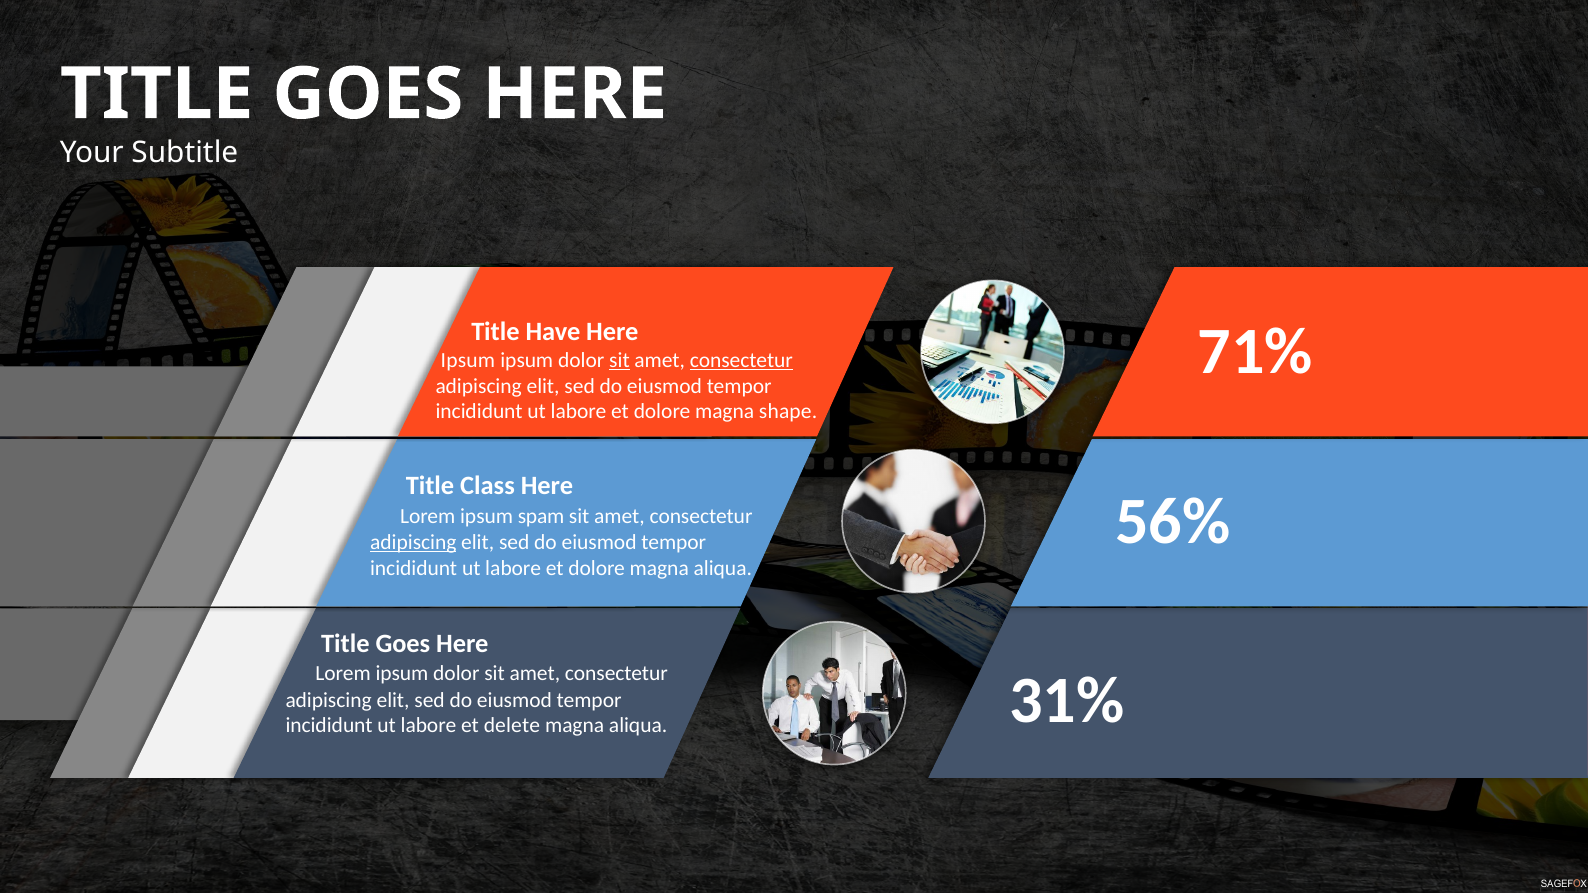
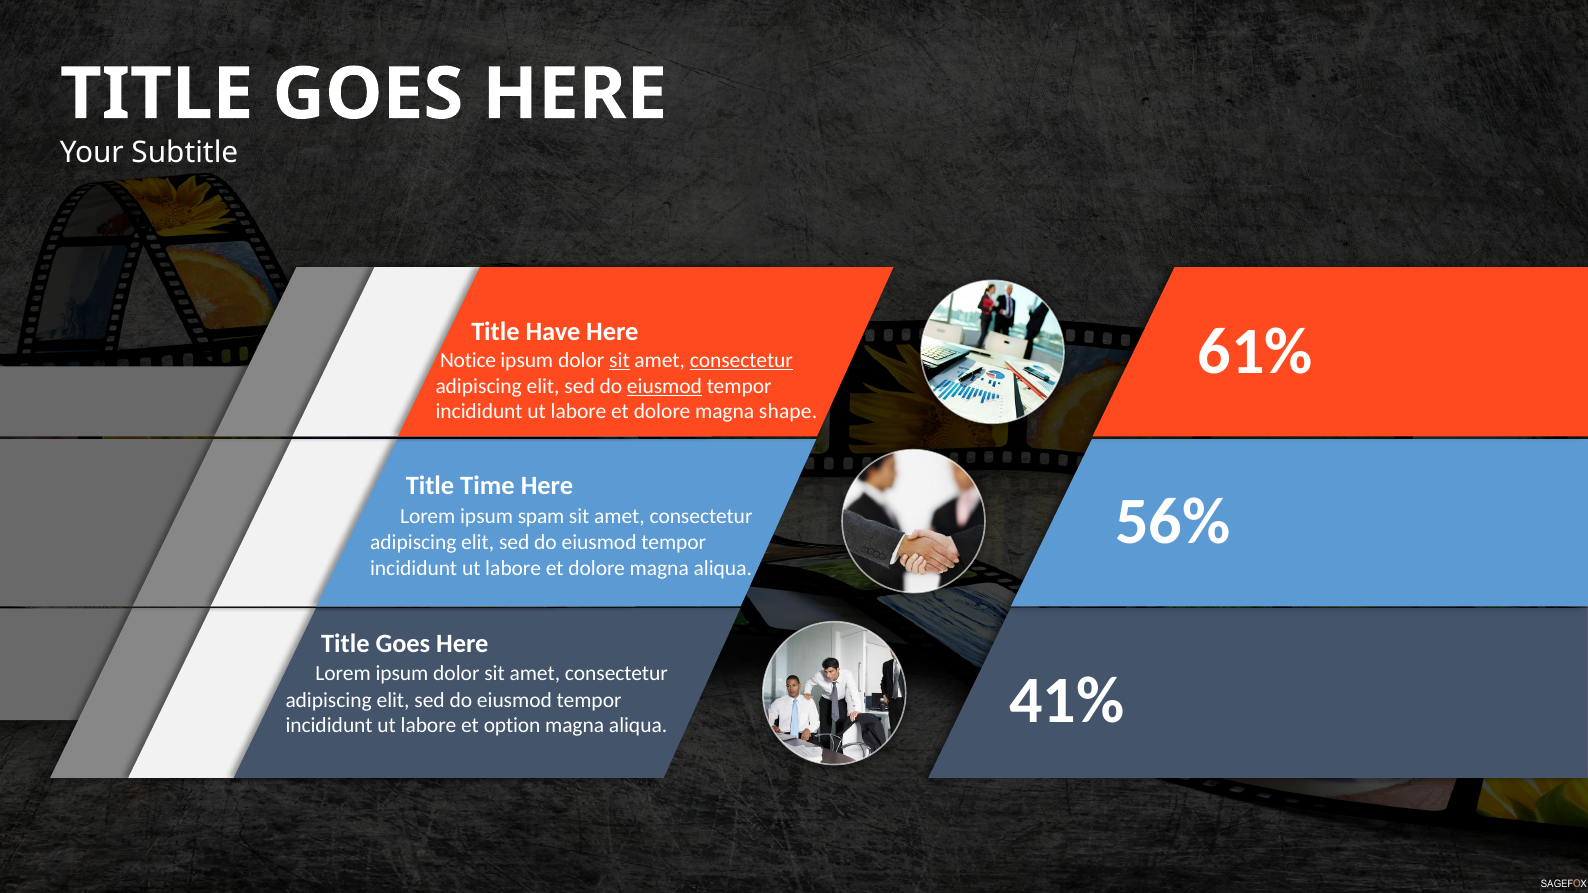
71%: 71% -> 61%
Ipsum at (468, 360): Ipsum -> Notice
eiusmod at (664, 386) underline: none -> present
Class: Class -> Time
adipiscing at (413, 543) underline: present -> none
31%: 31% -> 41%
delete: delete -> option
